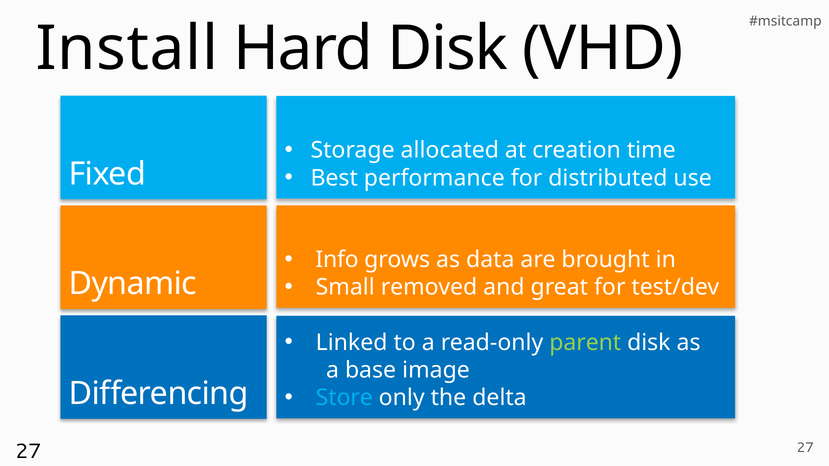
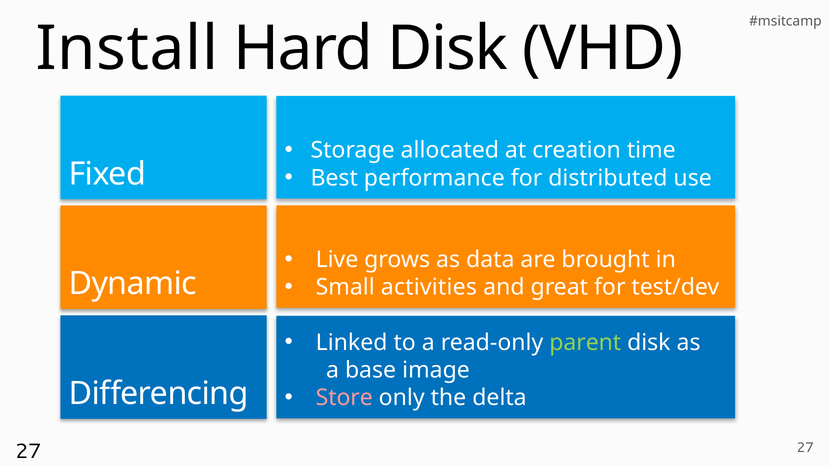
Info: Info -> Live
removed: removed -> activities
Store colour: light blue -> pink
